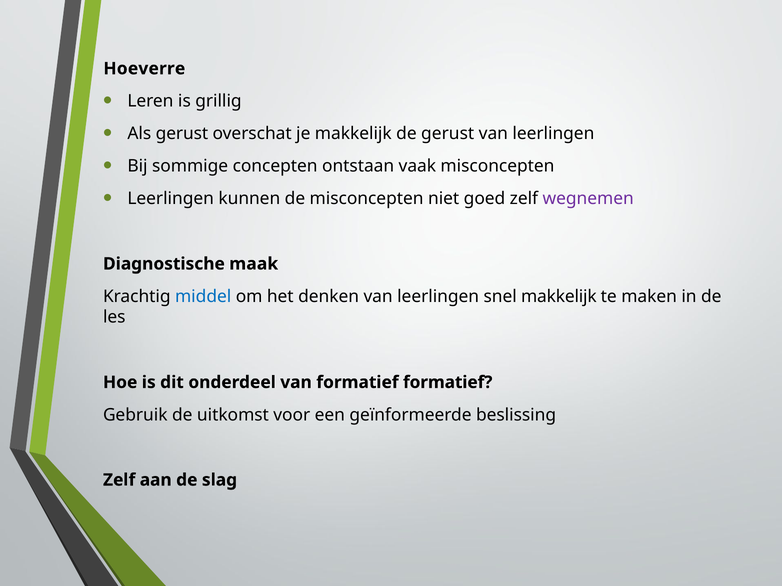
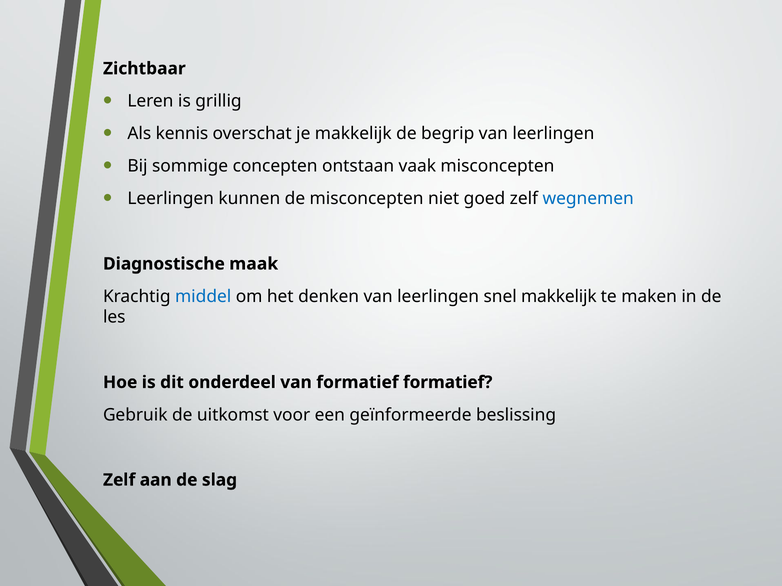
Hoeverre: Hoeverre -> Zichtbaar
Als gerust: gerust -> kennis
de gerust: gerust -> begrip
wegnemen colour: purple -> blue
